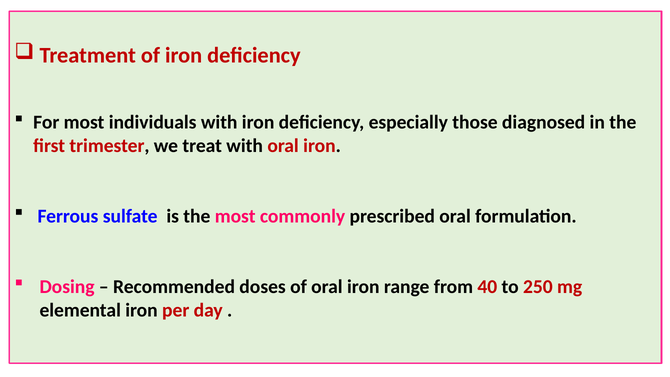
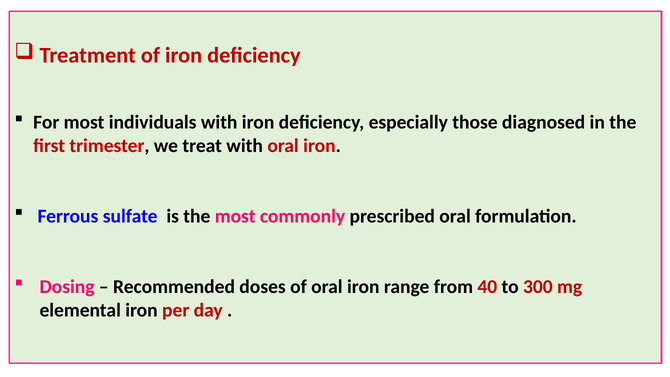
250: 250 -> 300
